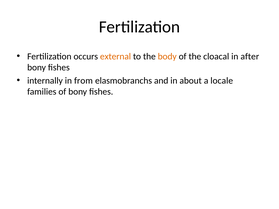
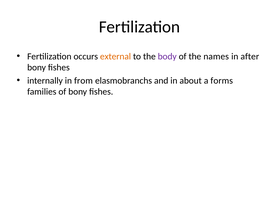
body colour: orange -> purple
cloacal: cloacal -> names
locale: locale -> forms
